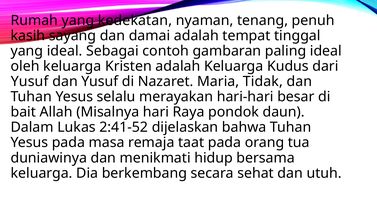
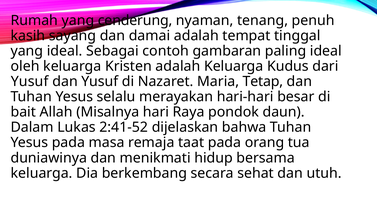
kedekatan: kedekatan -> cenderung
Tidak: Tidak -> Tetap
